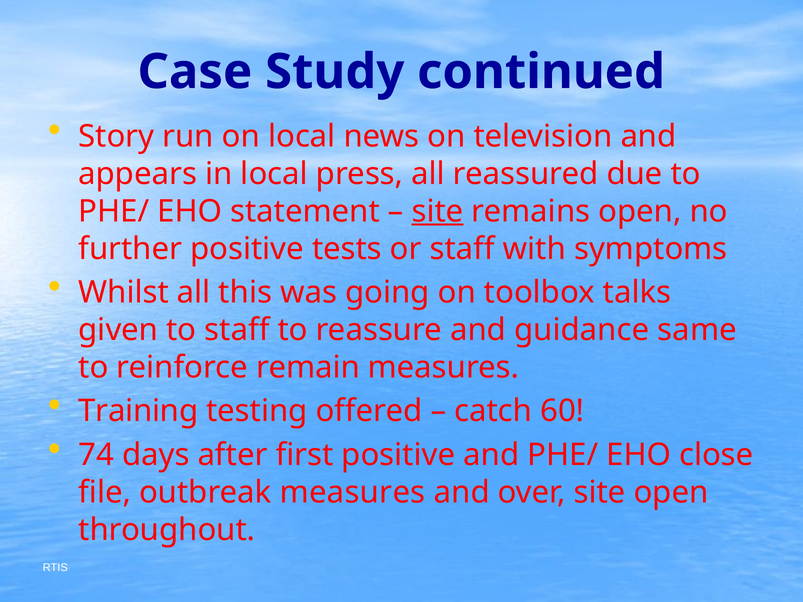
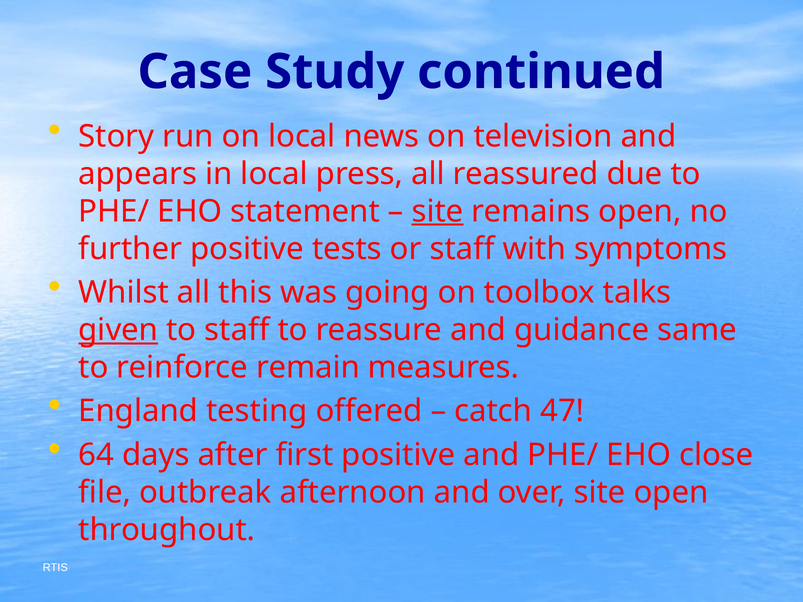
given underline: none -> present
Training: Training -> England
60: 60 -> 47
74: 74 -> 64
outbreak measures: measures -> afternoon
